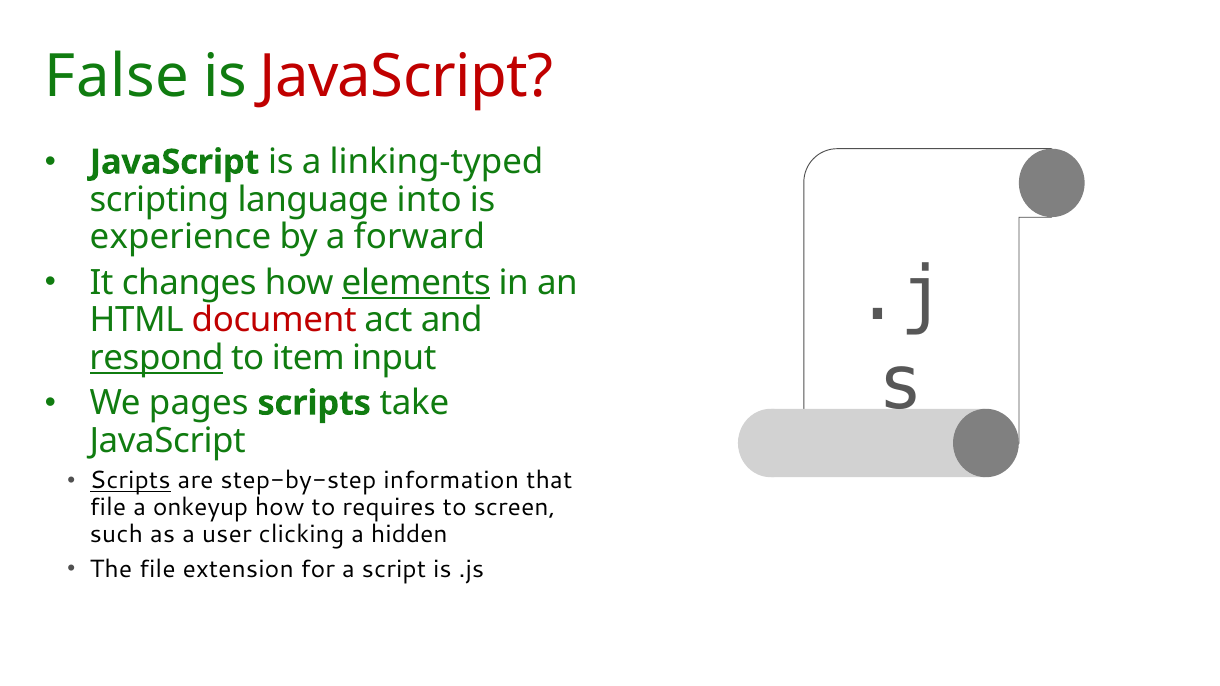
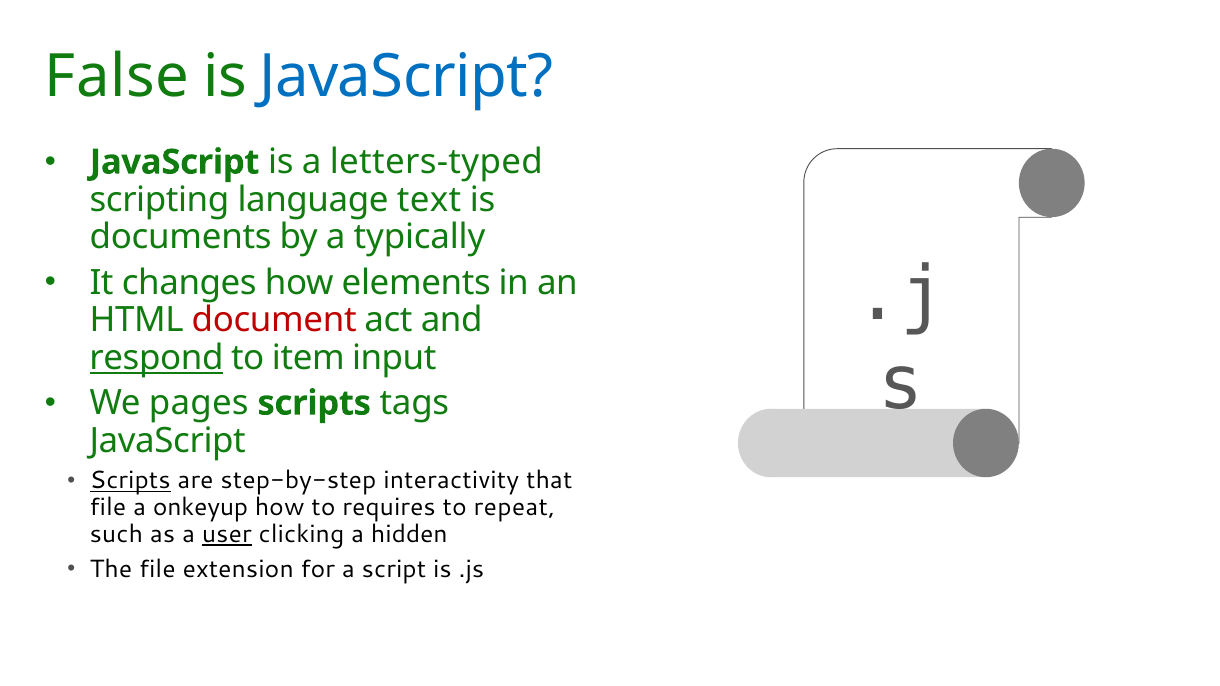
JavaScript at (406, 77) colour: red -> blue
linking-typed: linking-typed -> letters-typed
into: into -> text
experience: experience -> documents
forward: forward -> typically
elements underline: present -> none
take: take -> tags
information: information -> interactivity
screen: screen -> repeat
user underline: none -> present
